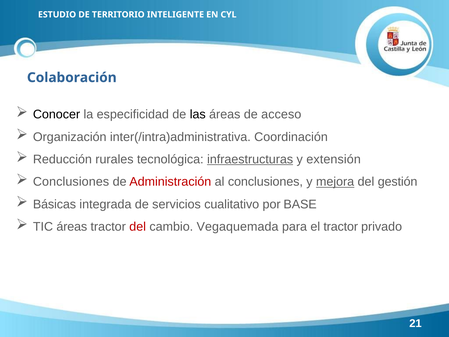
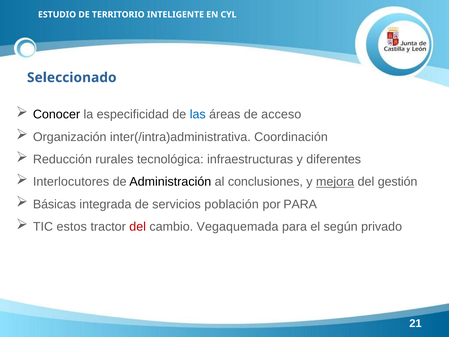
Colaboración: Colaboración -> Seleccionado
las colour: black -> blue
infraestructuras underline: present -> none
extensión: extensión -> diferentes
Conclusiones at (71, 182): Conclusiones -> Interlocutores
Administración colour: red -> black
cualitativo: cualitativo -> población
por BASE: BASE -> PARA
TIC áreas: áreas -> estos
el tractor: tractor -> según
